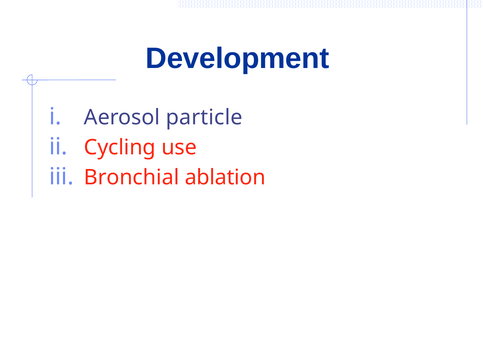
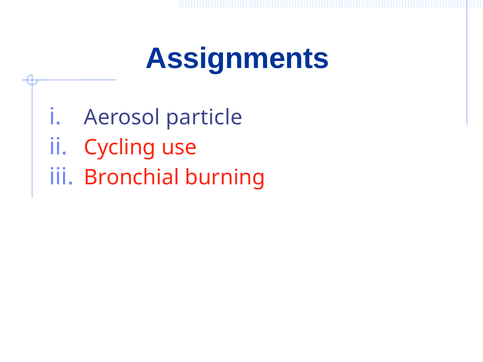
Development: Development -> Assignments
ablation: ablation -> burning
